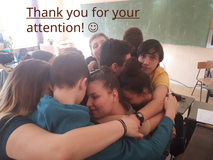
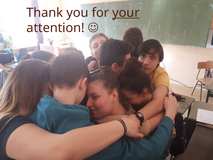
Thank underline: present -> none
